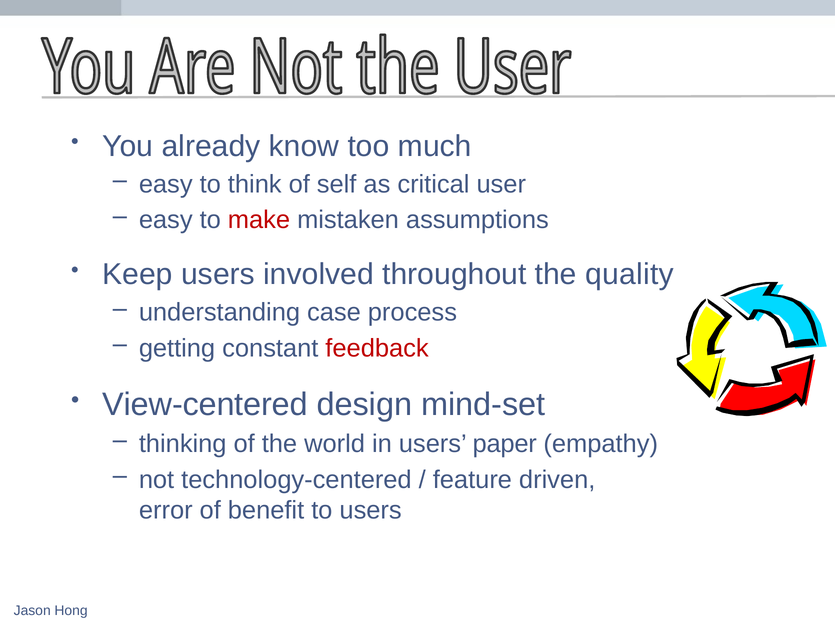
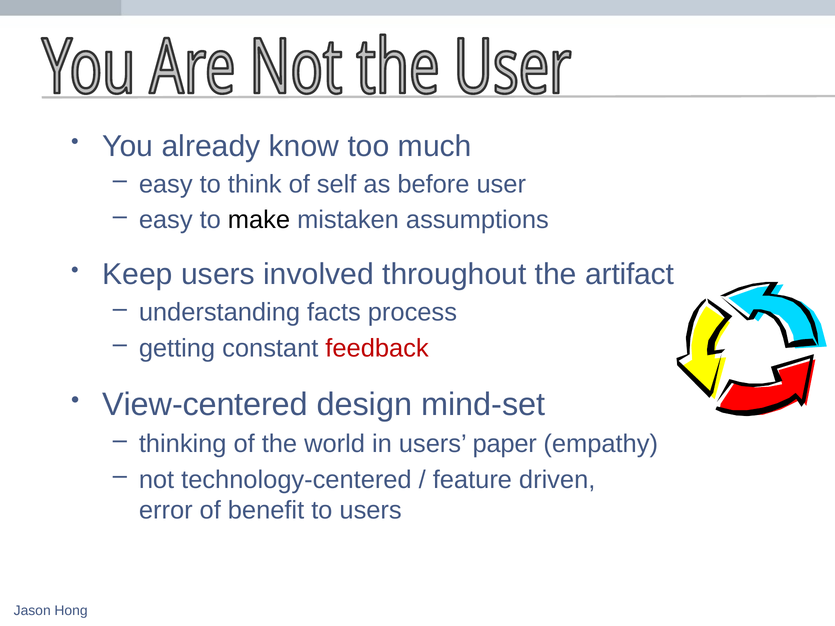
critical: critical -> before
make colour: red -> black
quality: quality -> artifact
case: case -> facts
